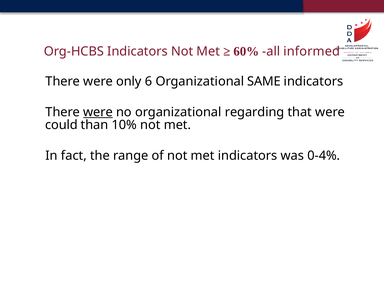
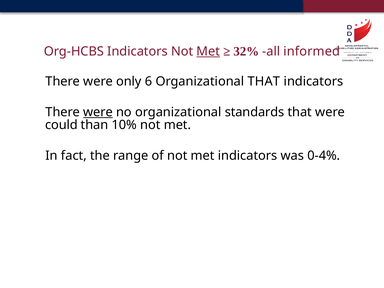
Met at (208, 51) underline: none -> present
60%: 60% -> 32%
Organizational SAME: SAME -> THAT
regarding: regarding -> standards
